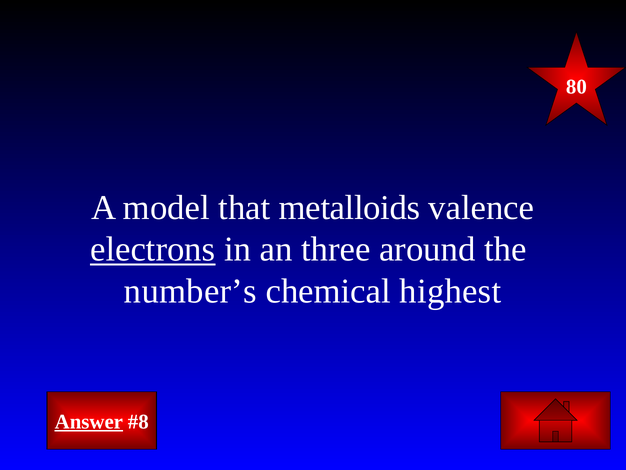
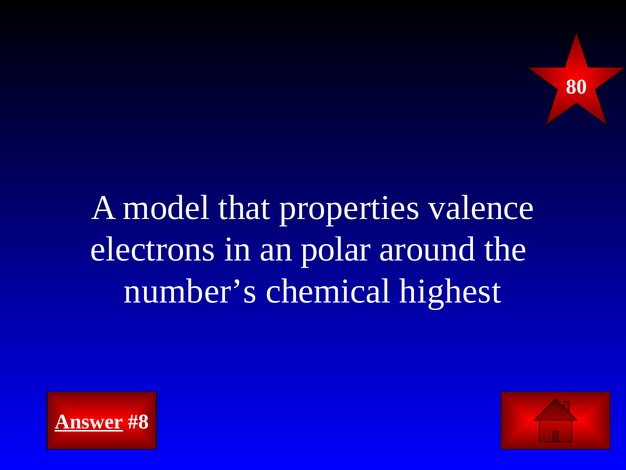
metalloids: metalloids -> properties
electrons underline: present -> none
three: three -> polar
